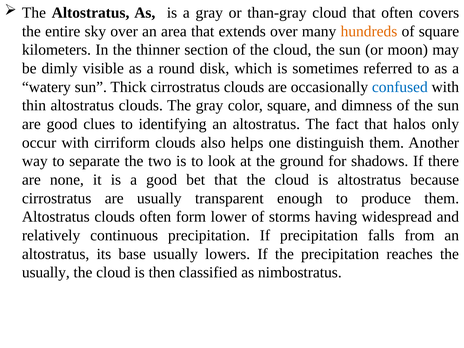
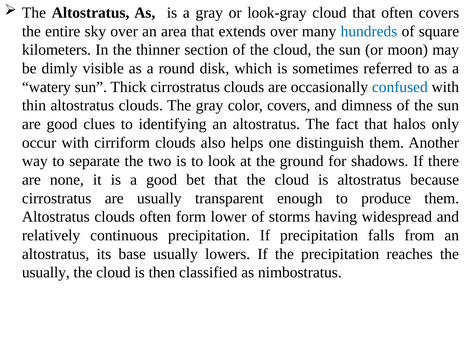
than-gray: than-gray -> look-gray
hundreds colour: orange -> blue
color square: square -> covers
